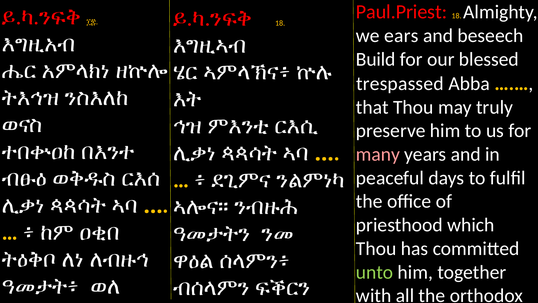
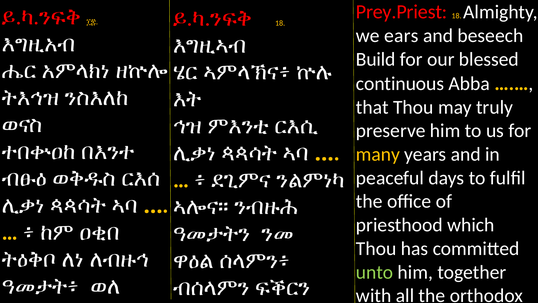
Paul.Priest: Paul.Priest -> Prey.Priest
trespassed: trespassed -> continuous
many colour: pink -> yellow
